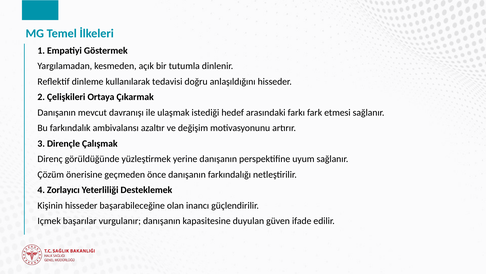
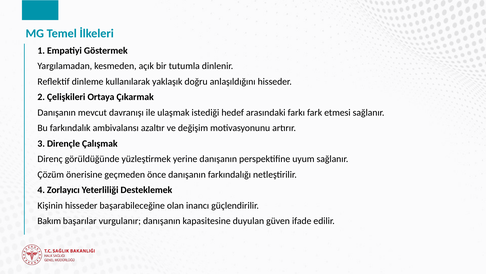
tedavisi: tedavisi -> yaklaşık
Içmek: Içmek -> Bakım
